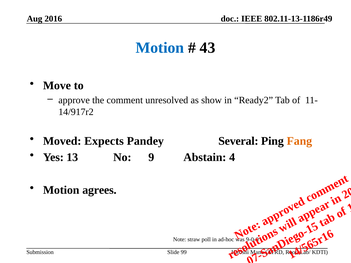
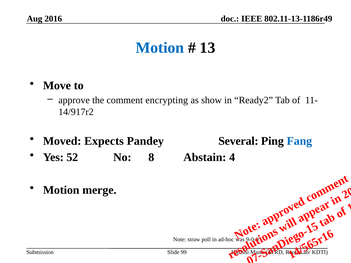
43: 43 -> 13
unresolved: unresolved -> encrypting
Fang colour: orange -> blue
13: 13 -> 52
9: 9 -> 8
agrees: agrees -> merge
